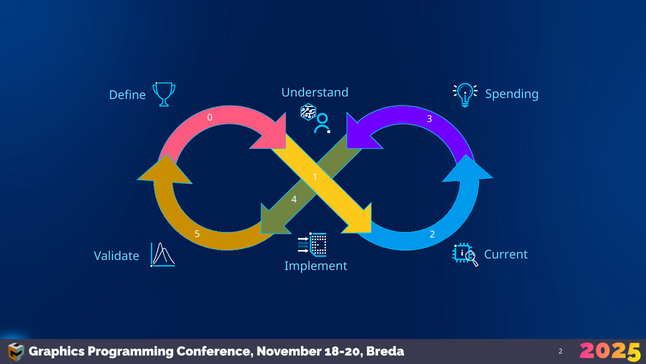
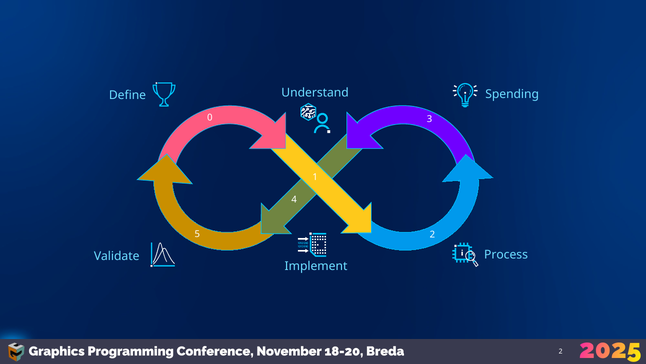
Current: Current -> Process
